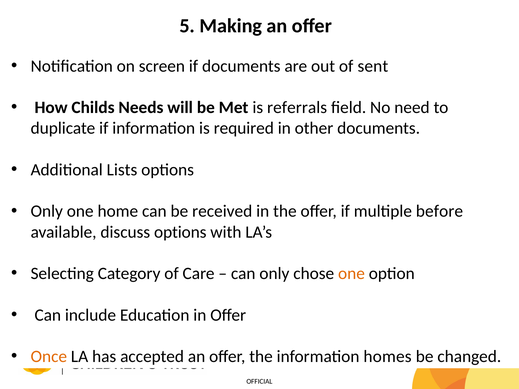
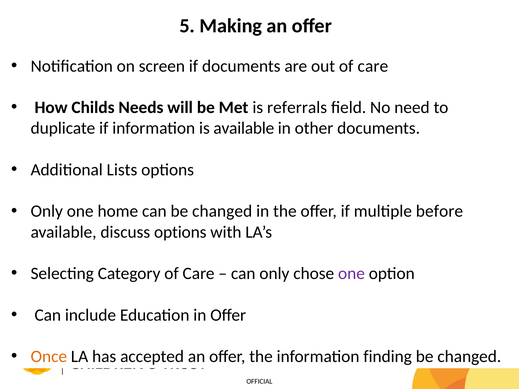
out of sent: sent -> care
is required: required -> available
can be received: received -> changed
one at (351, 274) colour: orange -> purple
homes: homes -> finding
